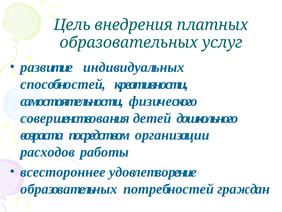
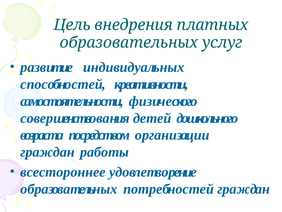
расходов at (48, 152): расходов -> граждан
